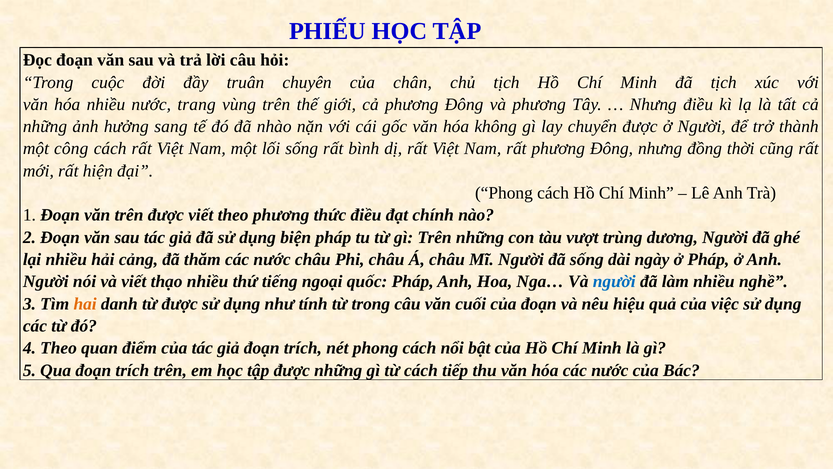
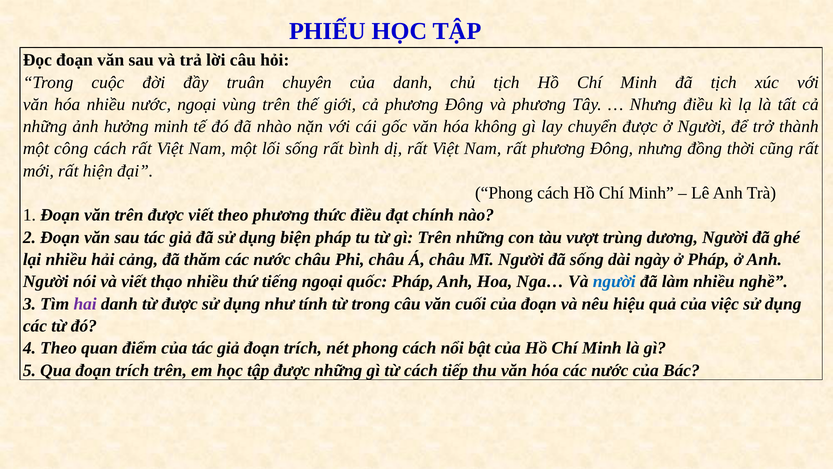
của chân: chân -> danh
nước trang: trang -> ngoại
hưởng sang: sang -> minh
hai colour: orange -> purple
